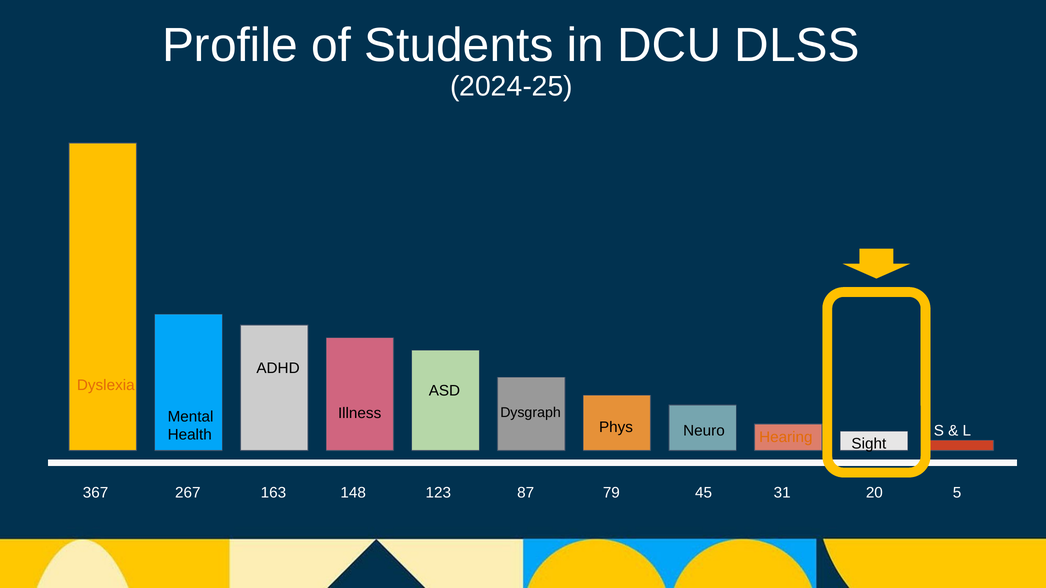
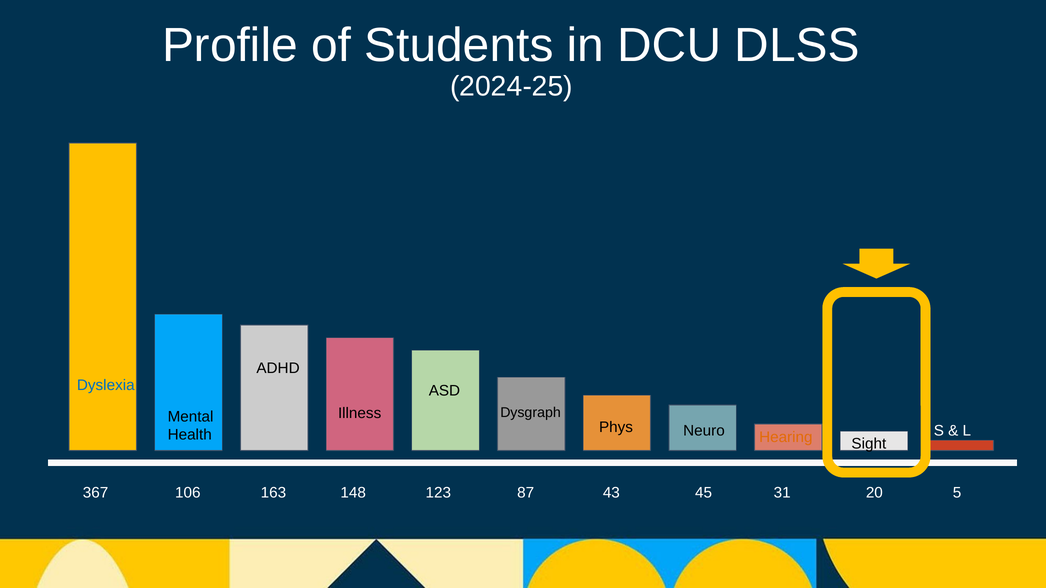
Dyslexia colour: orange -> blue
267: 267 -> 106
79: 79 -> 43
